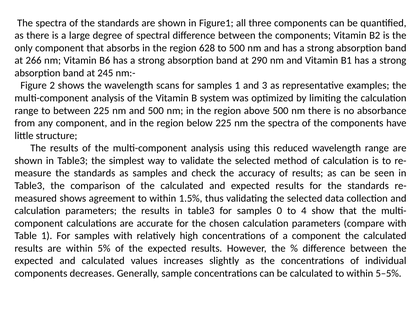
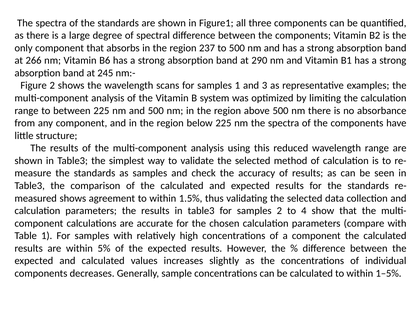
628: 628 -> 237
samples 0: 0 -> 2
5–5%: 5–5% -> 1–5%
